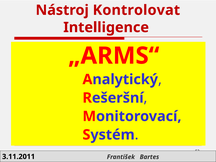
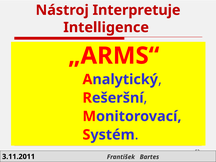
Kontrolovat: Kontrolovat -> Interpretuje
